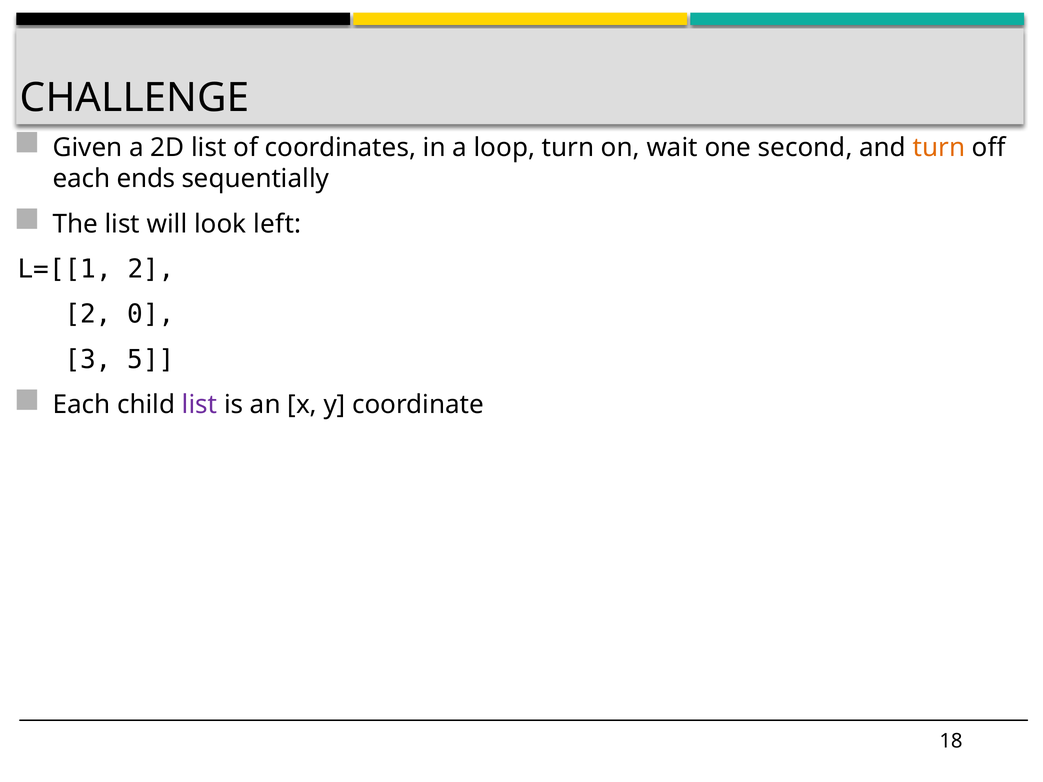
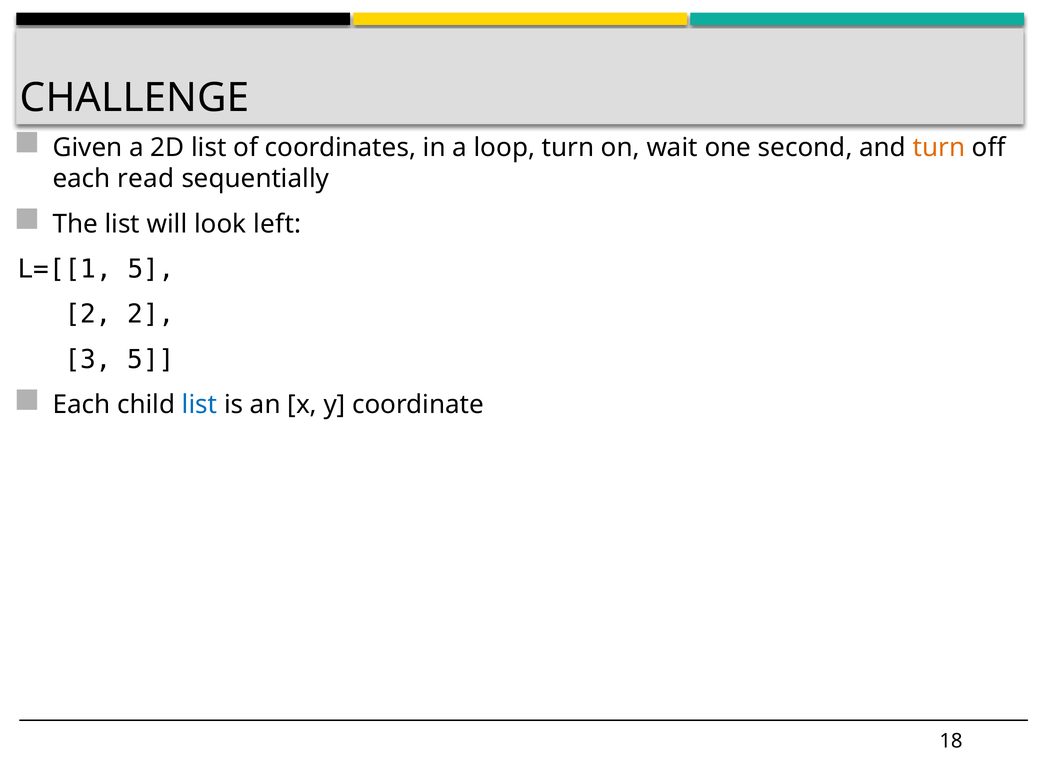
ends: ends -> read
L=[[1 2: 2 -> 5
2 0: 0 -> 2
list at (200, 405) colour: purple -> blue
